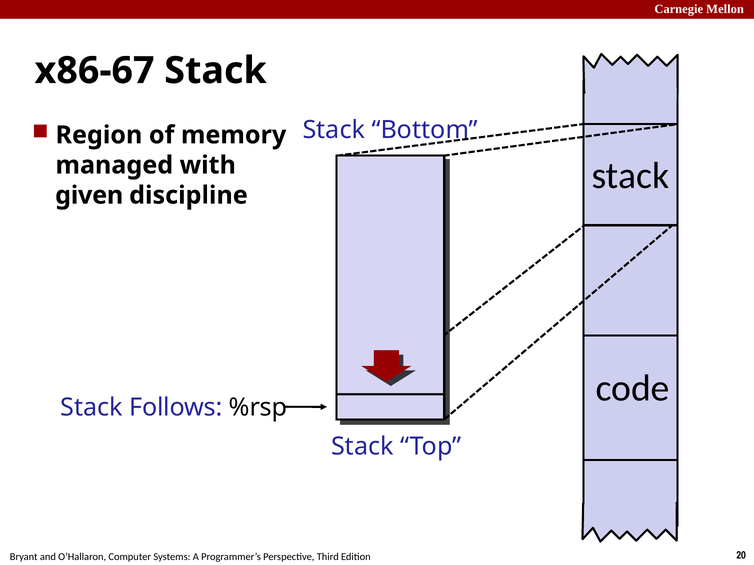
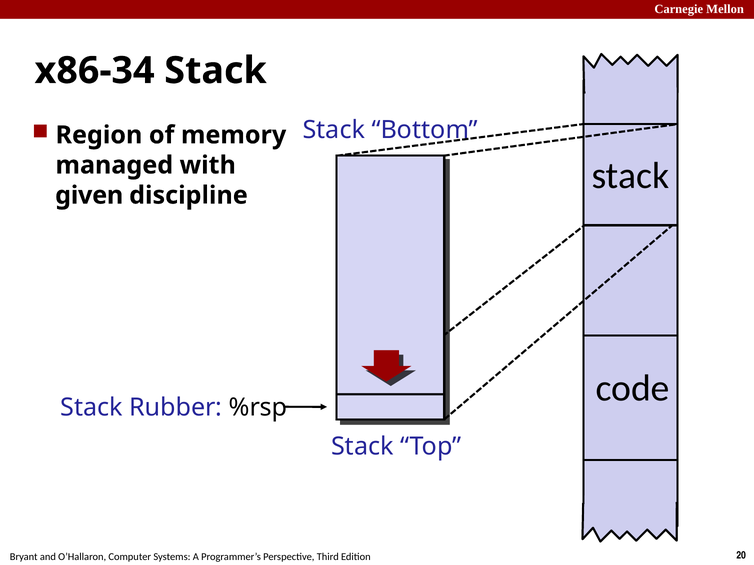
x86-67: x86-67 -> x86-34
Follows: Follows -> Rubber
